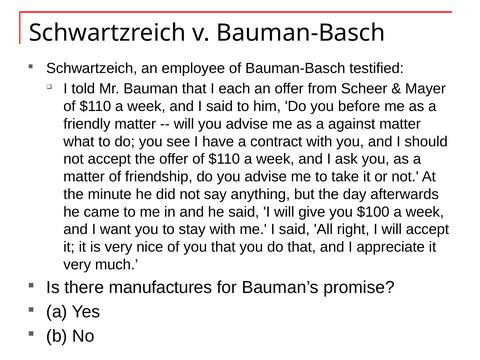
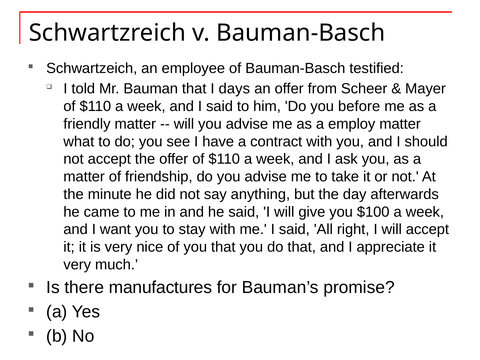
each: each -> days
against: against -> employ
